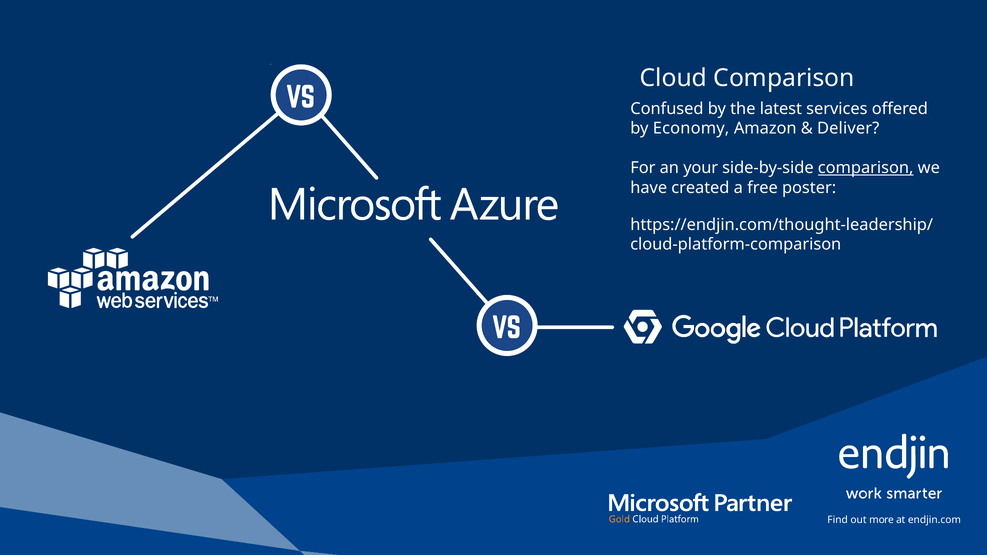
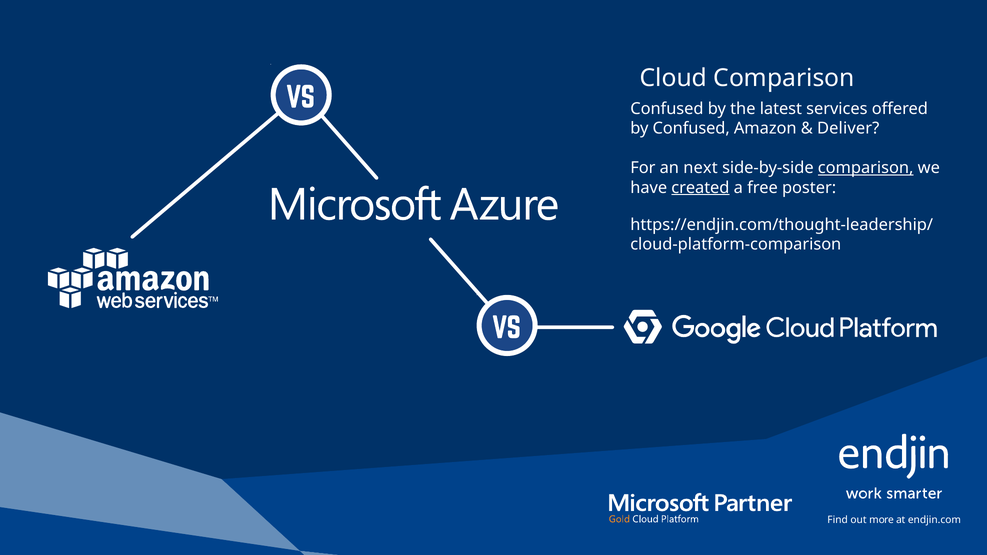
by Economy: Economy -> Confused
your: your -> next
created underline: none -> present
